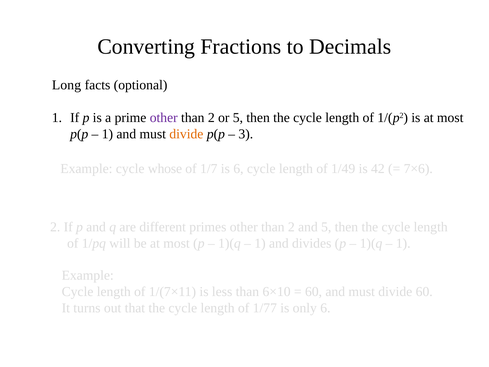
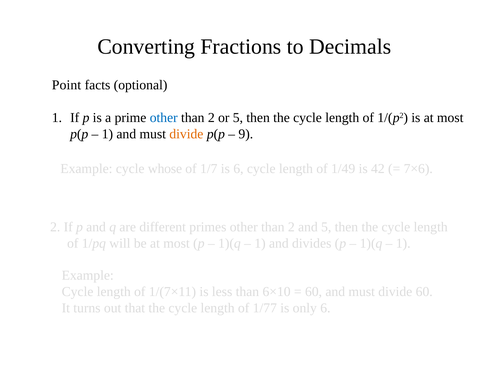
Long: Long -> Point
other at (164, 118) colour: purple -> blue
3: 3 -> 9
